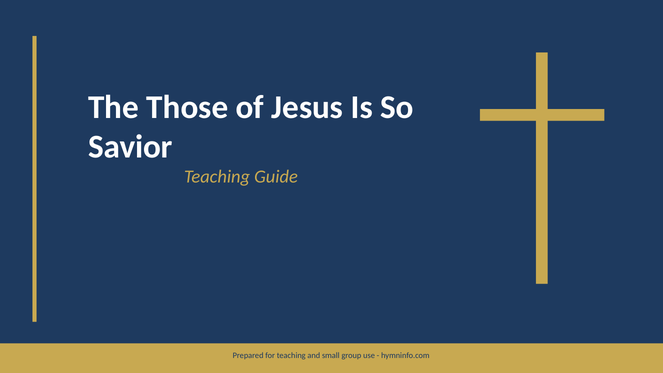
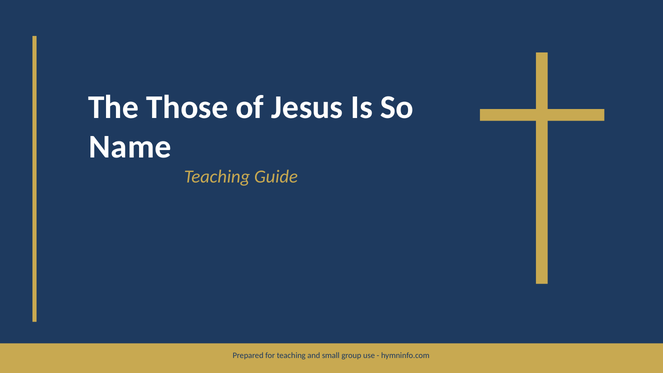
Savior: Savior -> Name
